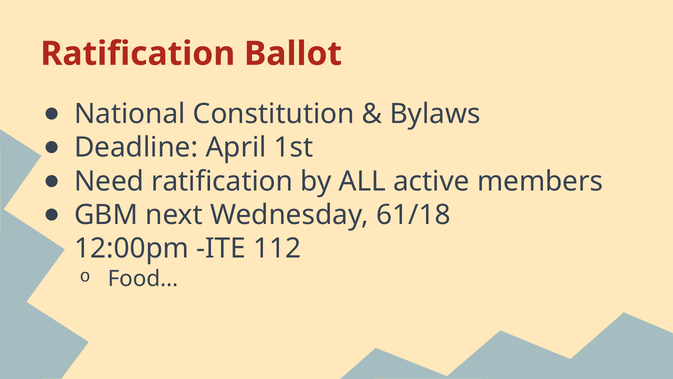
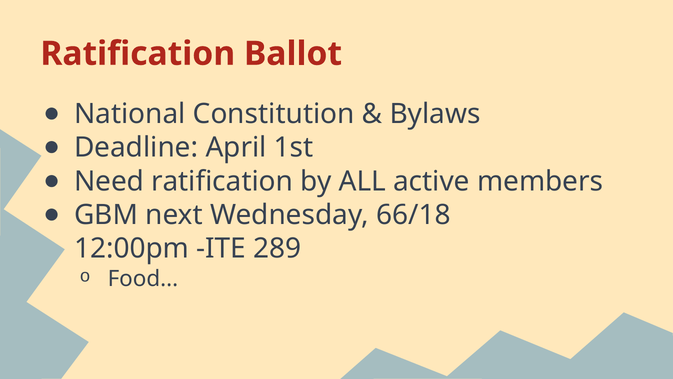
61/18: 61/18 -> 66/18
112: 112 -> 289
